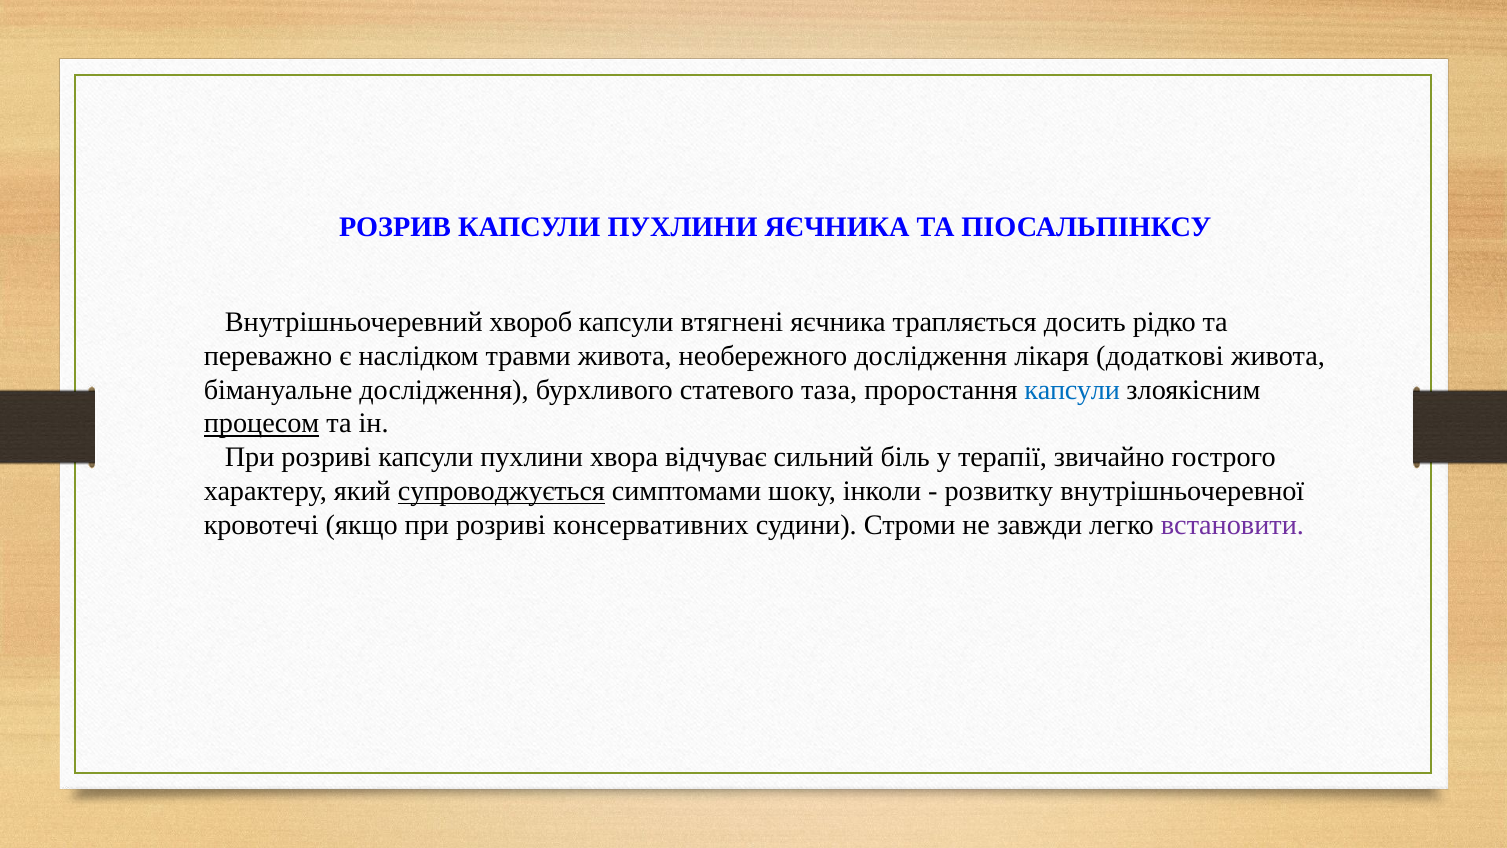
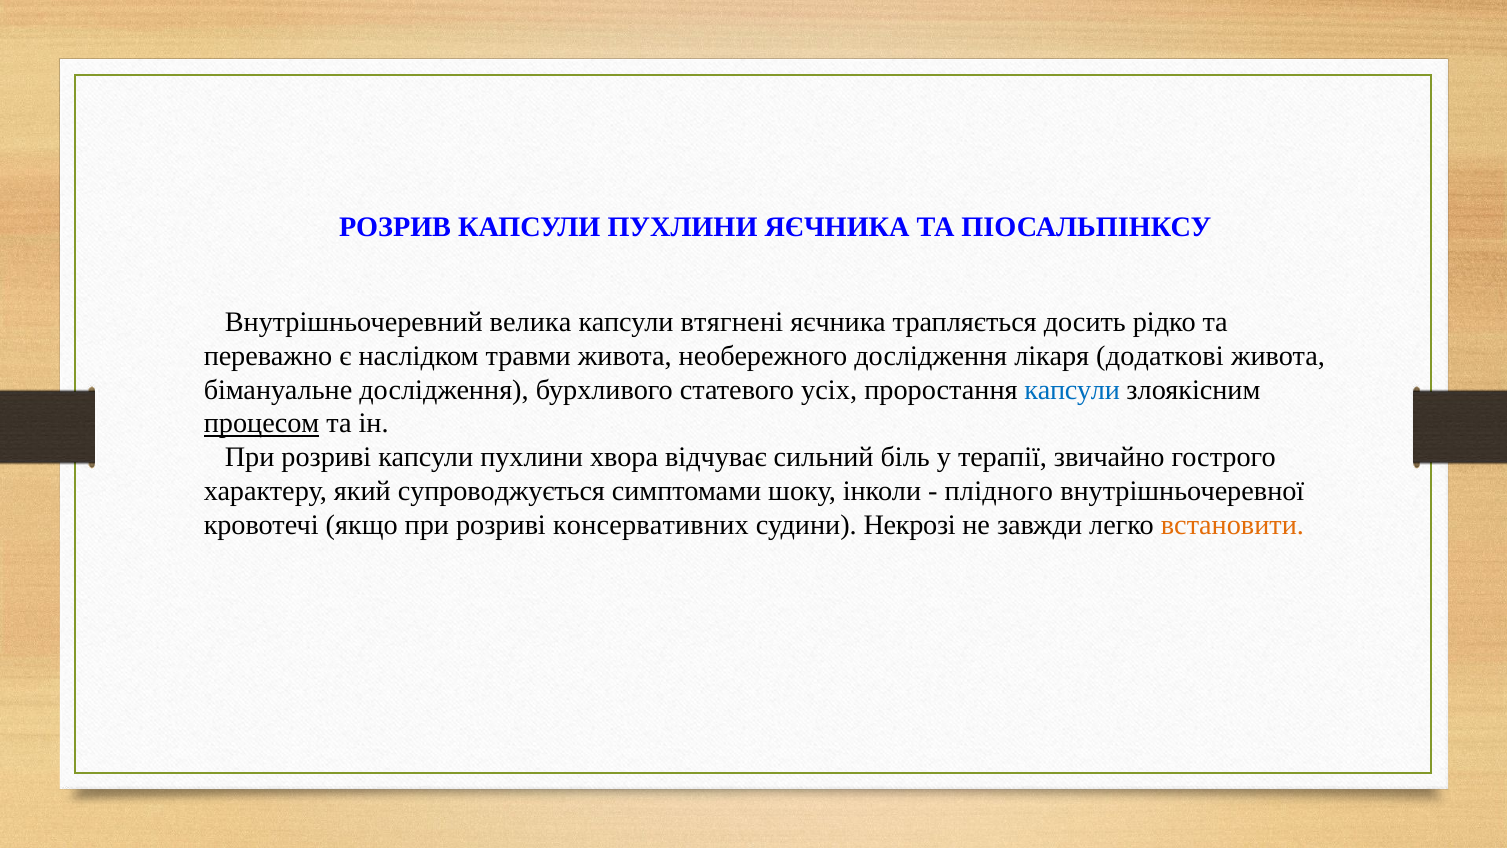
хвороб: хвороб -> велика
таза: таза -> усіх
супроводжується underline: present -> none
розвитку: розвитку -> плідного
Строми: Строми -> Некрозі
встановити colour: purple -> orange
